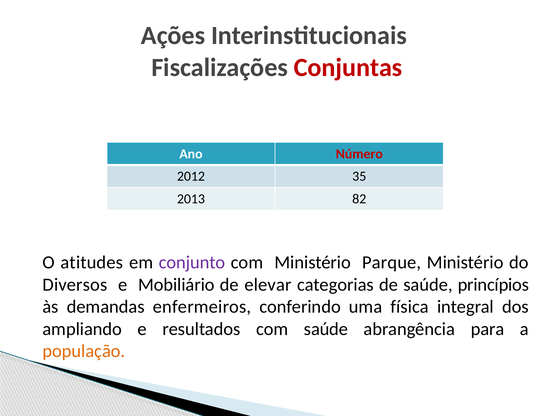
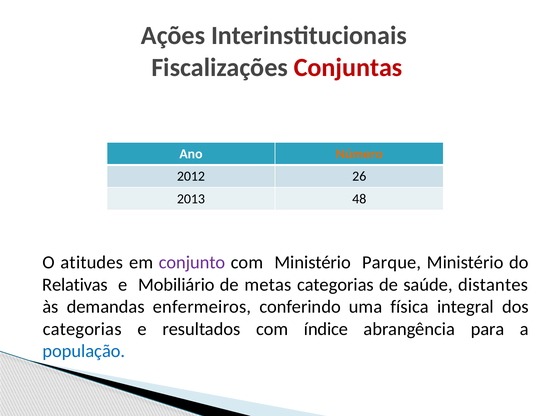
Número colour: red -> orange
35: 35 -> 26
82: 82 -> 48
Diversos: Diversos -> Relativas
elevar: elevar -> metas
princípios: princípios -> distantes
ampliando at (82, 329): ampliando -> categorias
com saúde: saúde -> índice
população colour: orange -> blue
